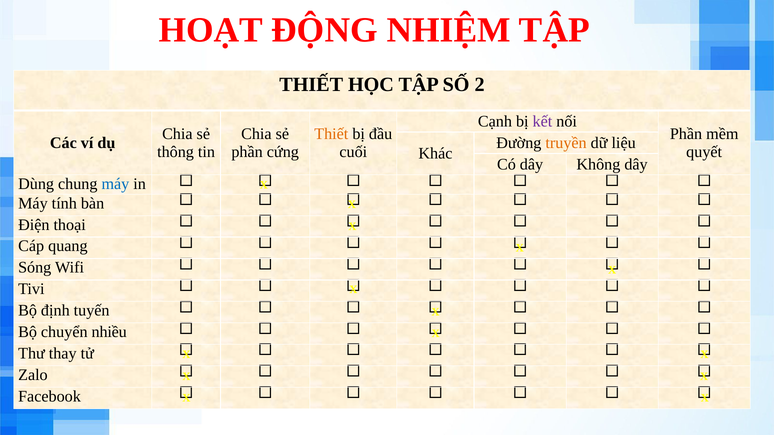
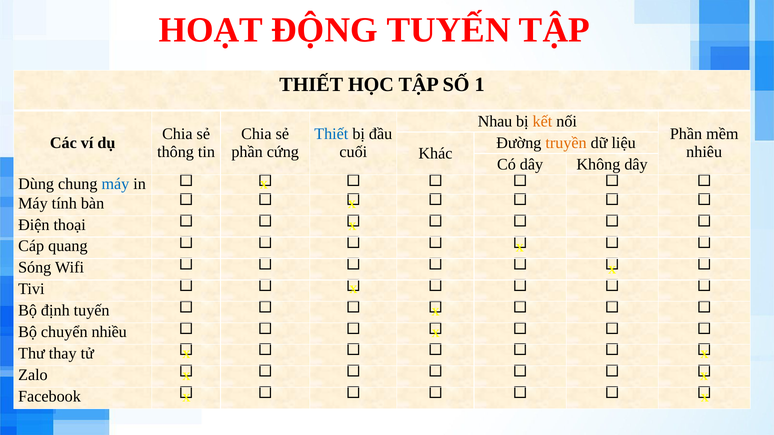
ĐỘNG NHIỆM: NHIỆM -> TUYẾN
2: 2 -> 1
Cạnh: Cạnh -> Nhau
kết colour: purple -> orange
Thiết at (331, 134) colour: orange -> blue
quyết: quyết -> nhiêu
